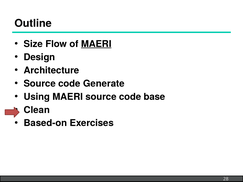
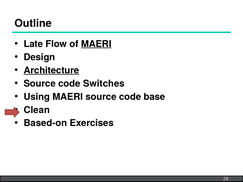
Size: Size -> Late
Architecture underline: none -> present
Generate: Generate -> Switches
